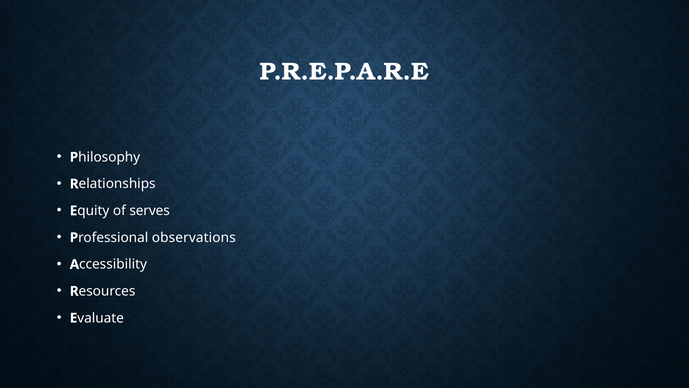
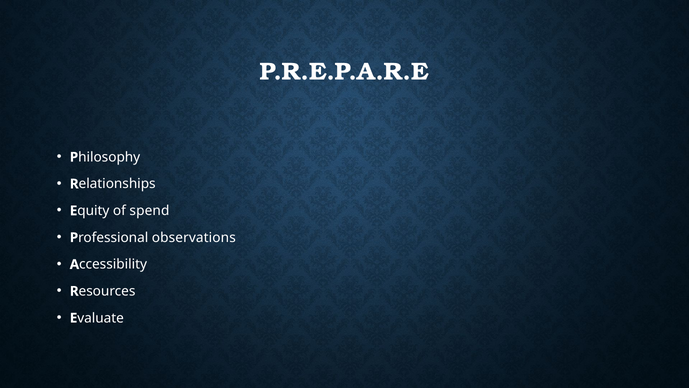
serves: serves -> spend
